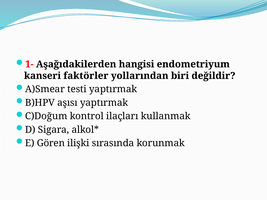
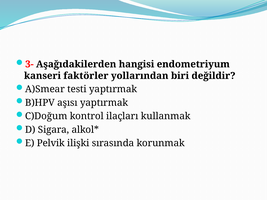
1-: 1- -> 3-
Gören: Gören -> Pelvik
